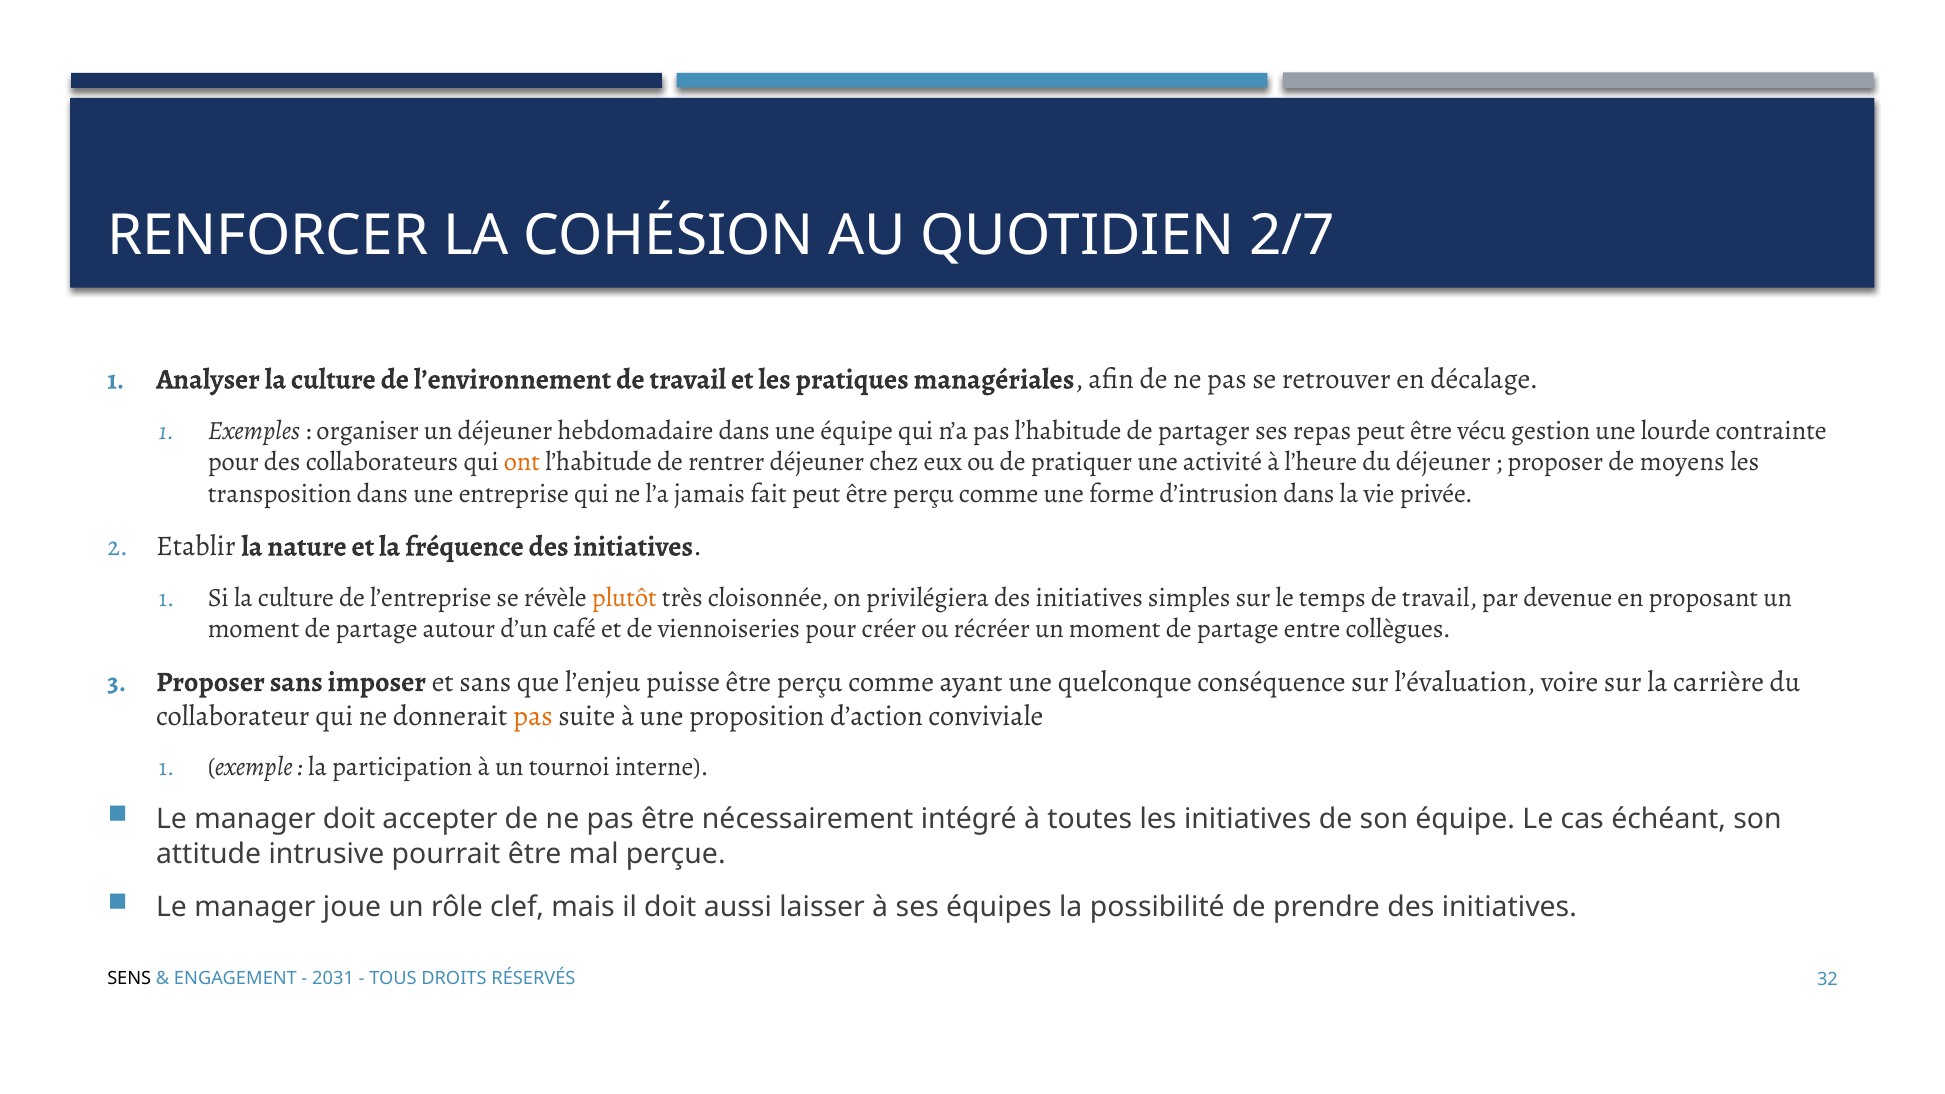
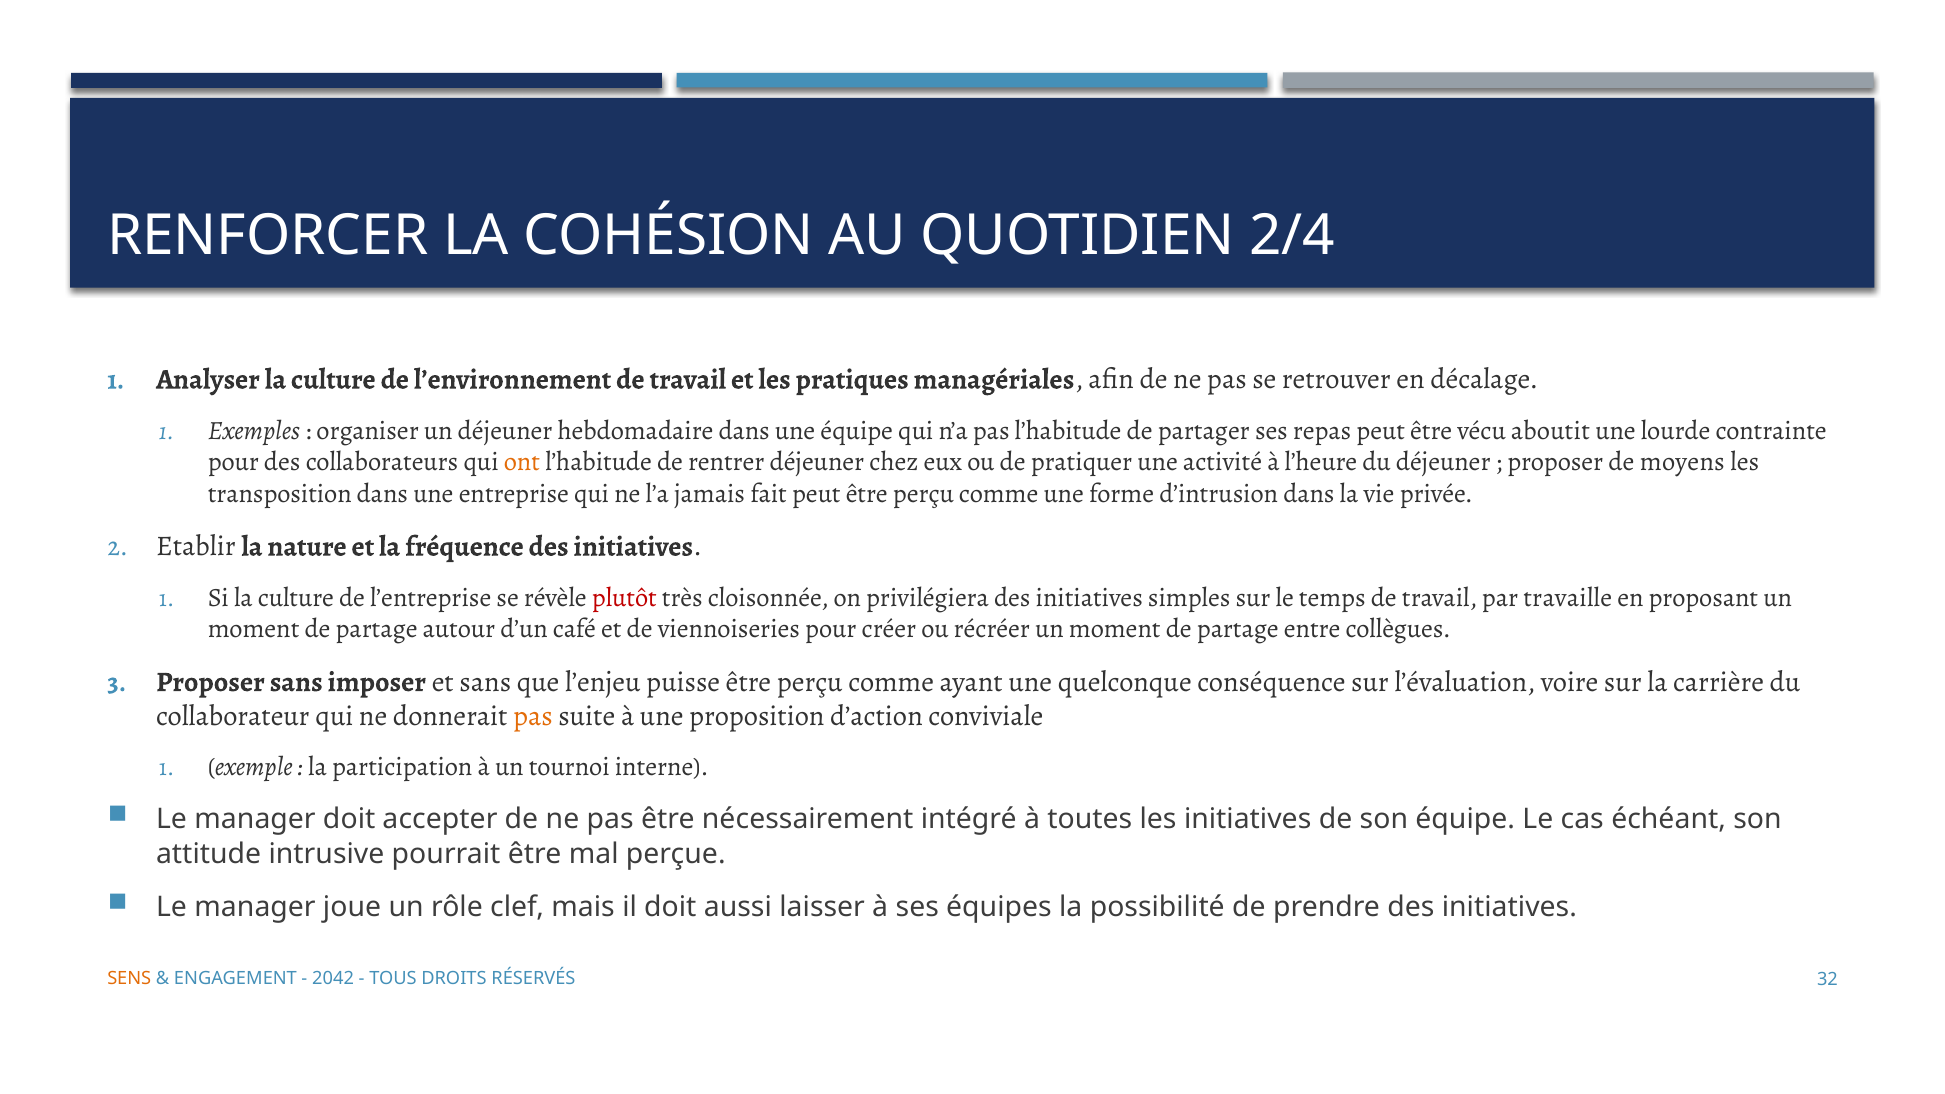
2/7: 2/7 -> 2/4
gestion: gestion -> aboutit
plutôt colour: orange -> red
devenue: devenue -> travaille
SENS colour: black -> orange
2031: 2031 -> 2042
